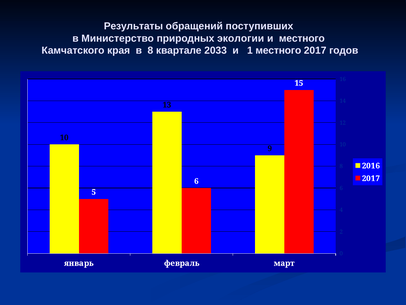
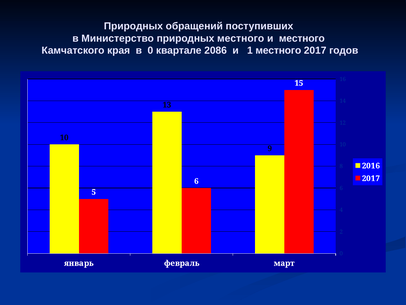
Результаты at (133, 26): Результаты -> Природных
природных экологии: экологии -> местного
в 8: 8 -> 0
2033: 2033 -> 2086
